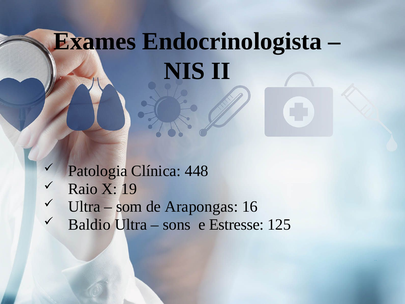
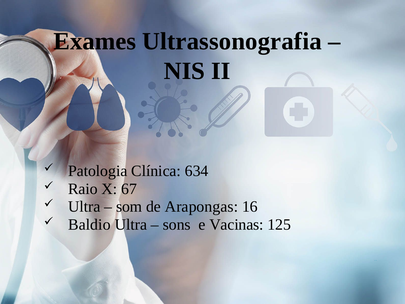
Endocrinologista: Endocrinologista -> Ultrassonografia
448: 448 -> 634
19: 19 -> 67
Estresse: Estresse -> Vacinas
